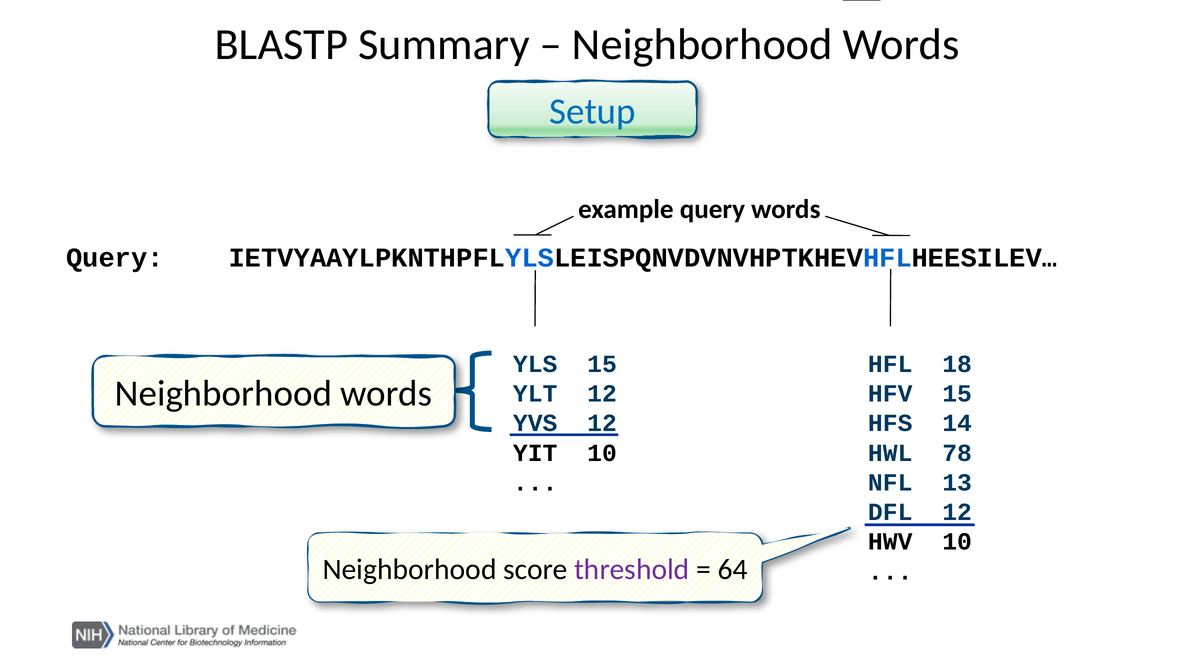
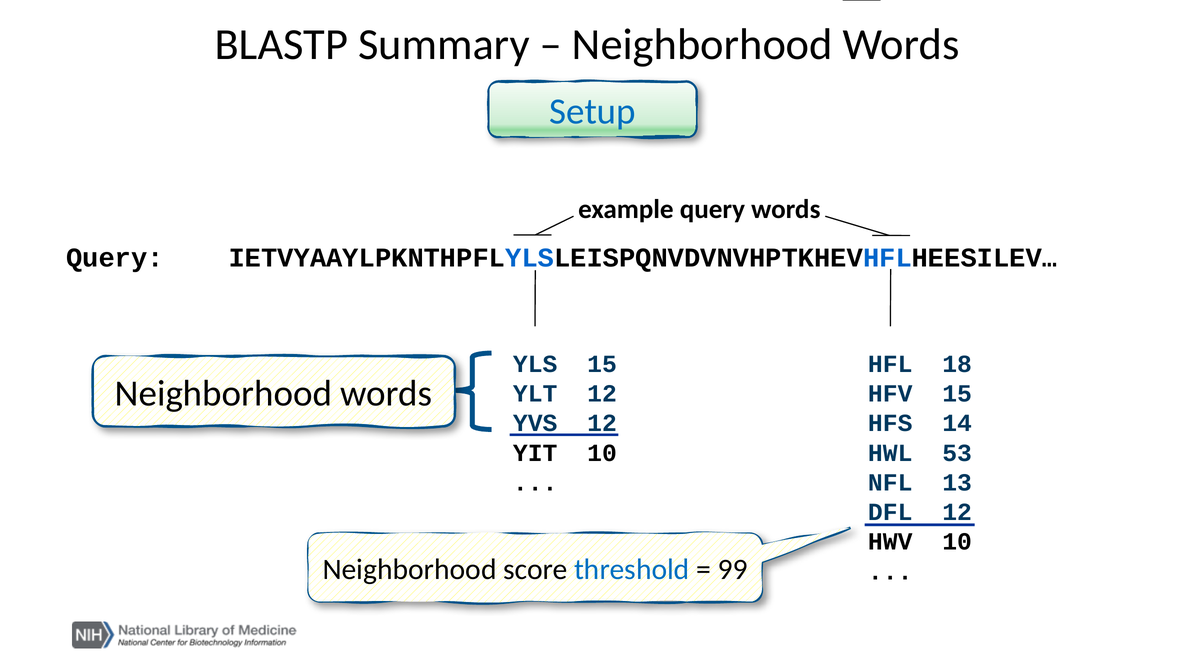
78: 78 -> 53
threshold colour: purple -> blue
64: 64 -> 99
